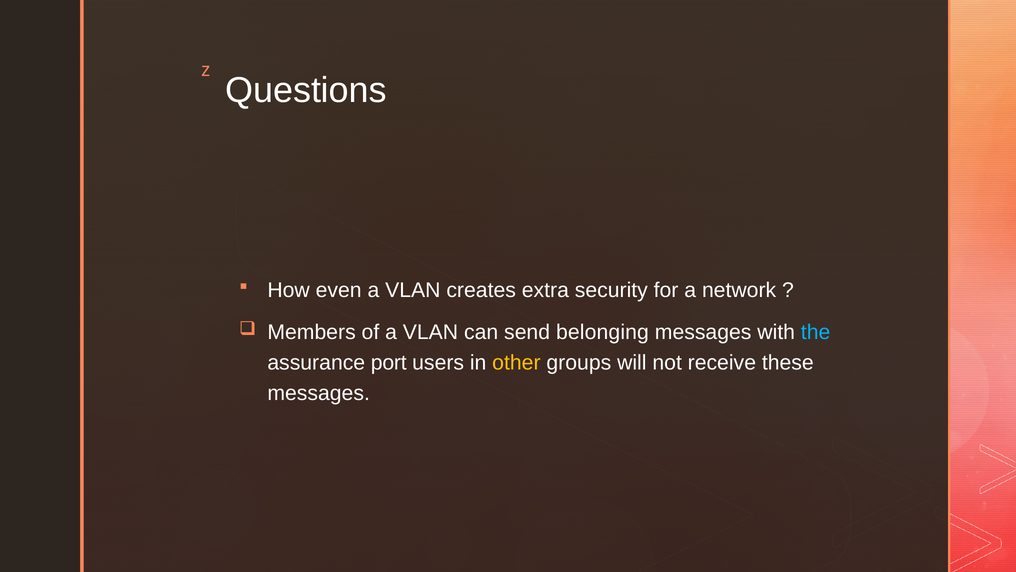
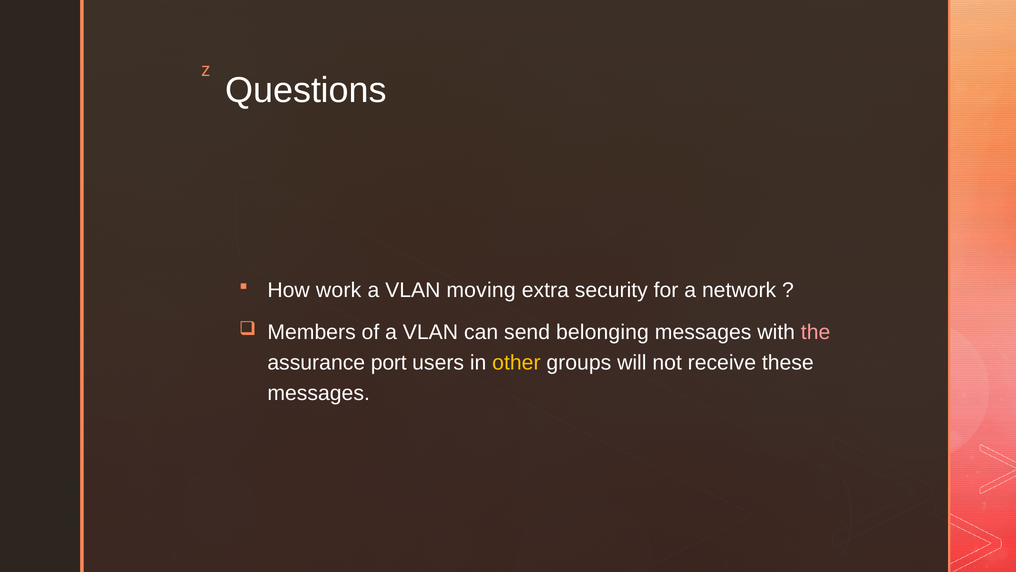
even: even -> work
creates: creates -> moving
the colour: light blue -> pink
